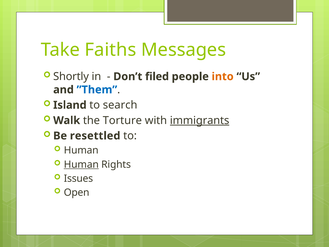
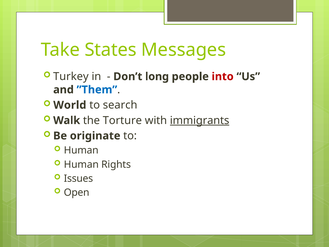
Faiths: Faiths -> States
Shortly: Shortly -> Turkey
filed: filed -> long
into colour: orange -> red
Island: Island -> World
resettled: resettled -> originate
Human at (81, 164) underline: present -> none
